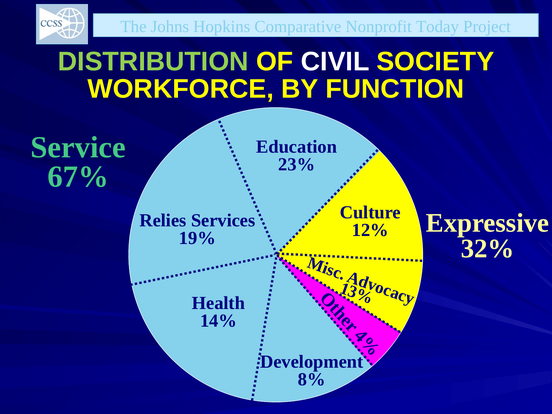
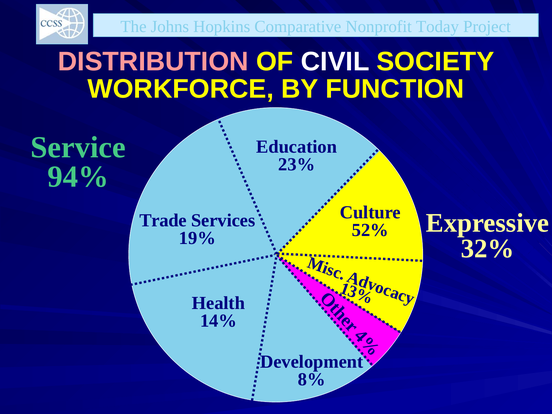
DISTRIBUTION colour: light green -> pink
67%: 67% -> 94%
Relies: Relies -> Trade
12%: 12% -> 52%
